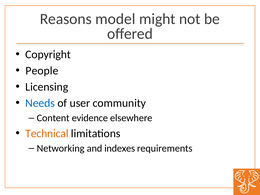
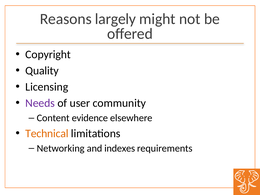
model: model -> largely
People: People -> Quality
Needs colour: blue -> purple
